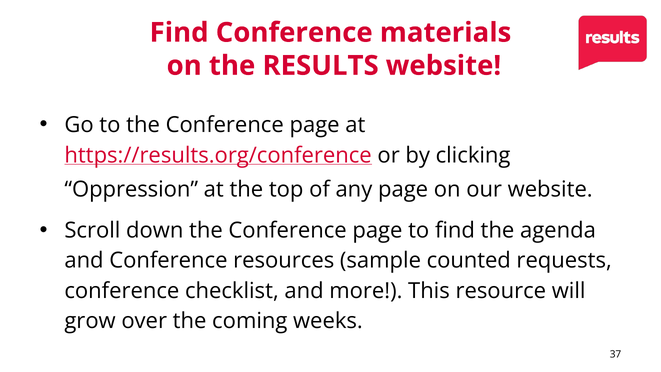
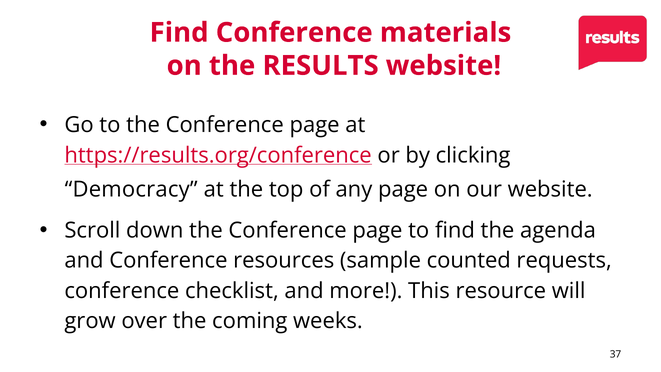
Oppression: Oppression -> Democracy
